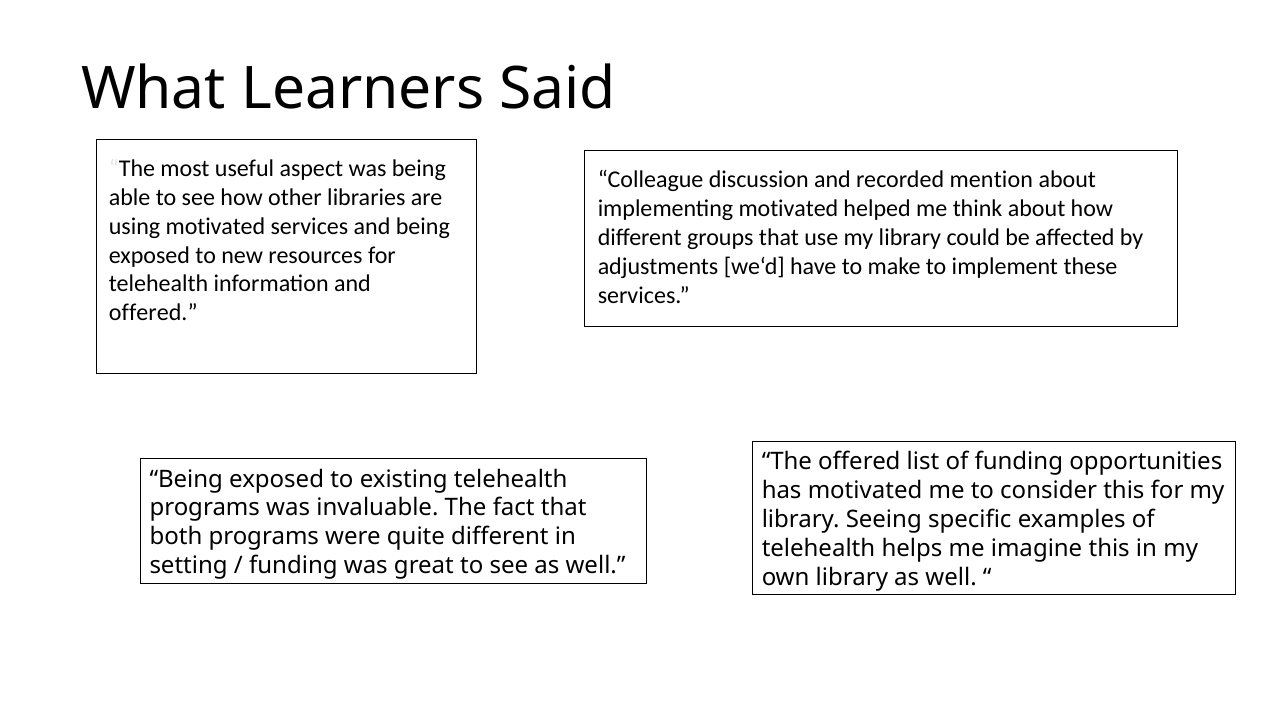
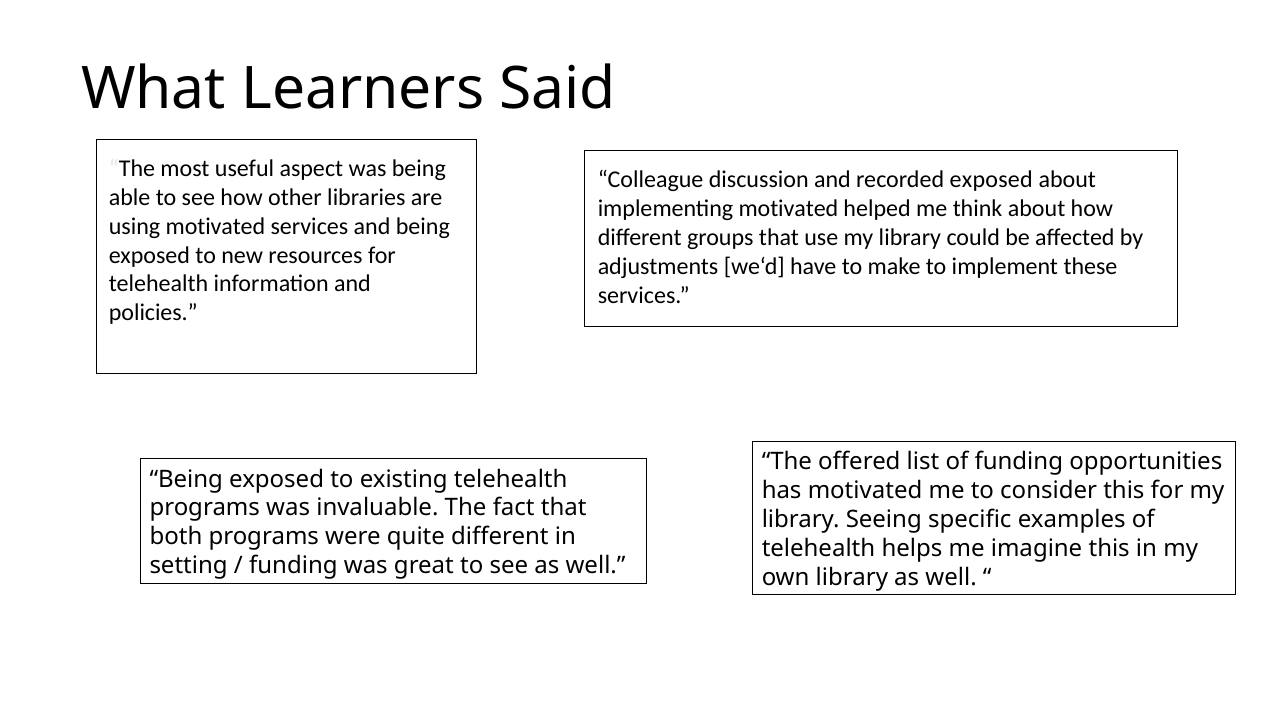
recorded mention: mention -> exposed
offered at (153, 313): offered -> policies
